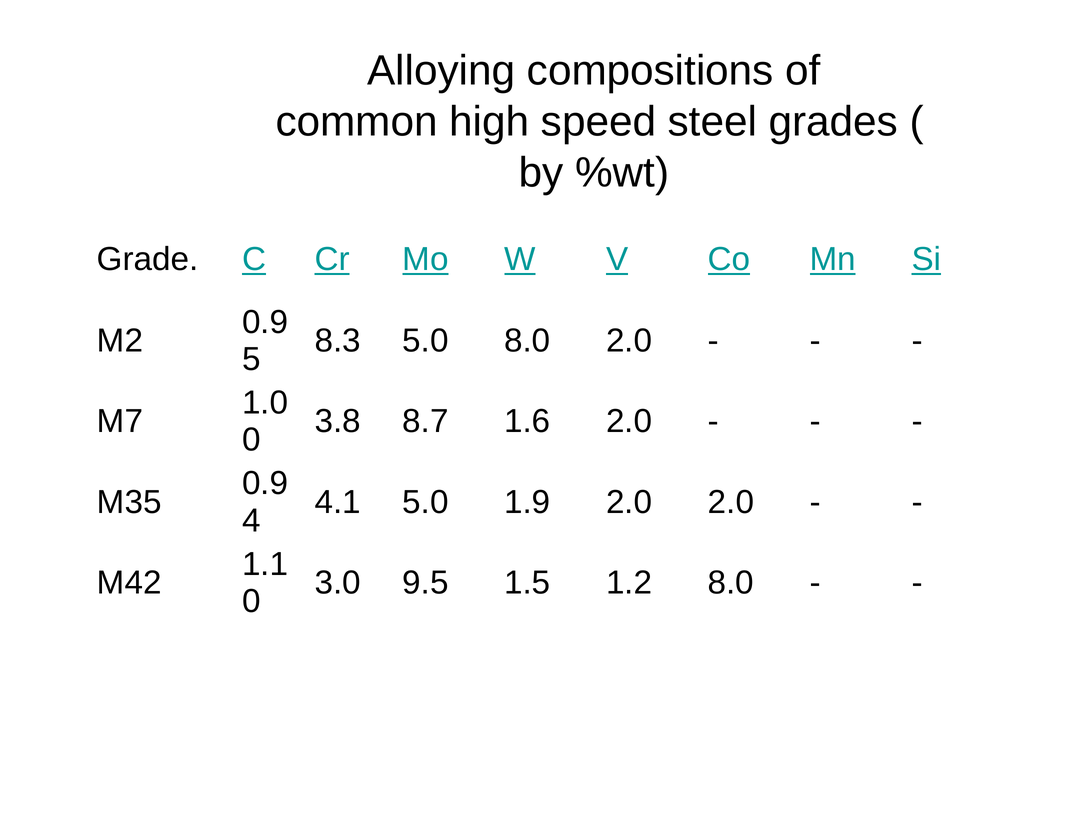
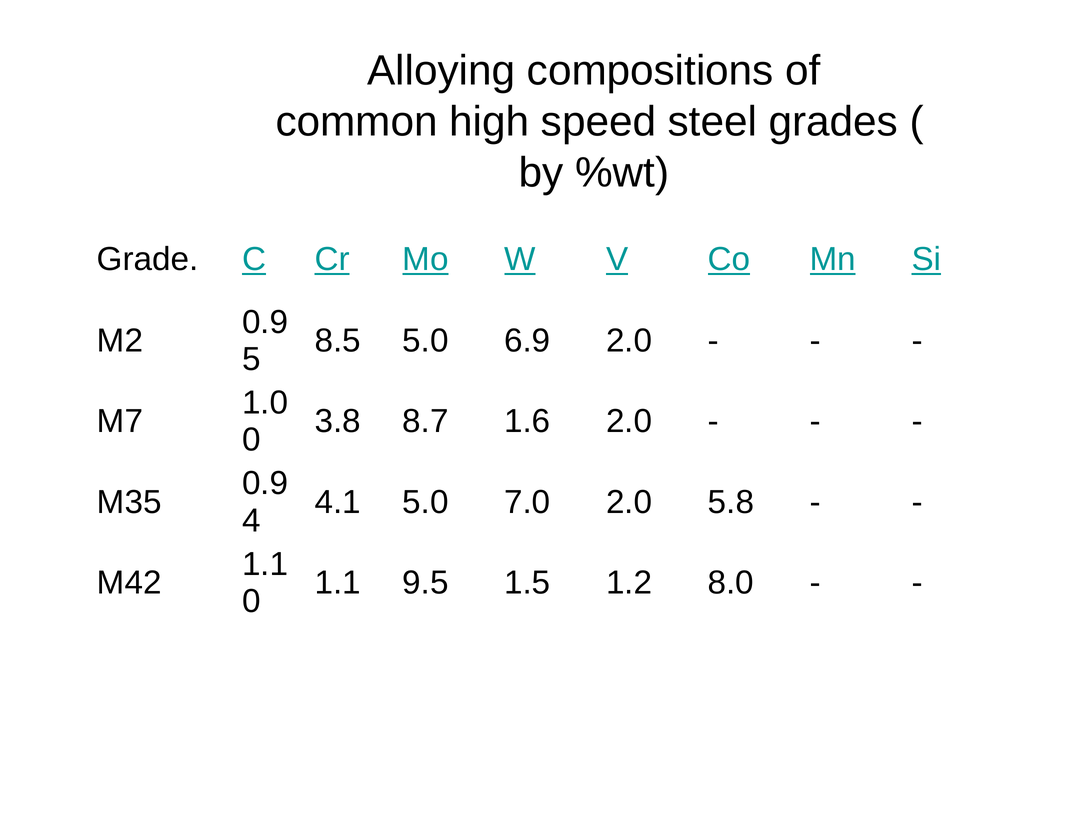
8.3: 8.3 -> 8.5
5.0 8.0: 8.0 -> 6.9
1.9: 1.9 -> 7.0
2.0 2.0: 2.0 -> 5.8
3.0 at (338, 583): 3.0 -> 1.1
